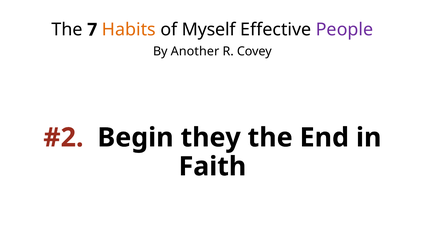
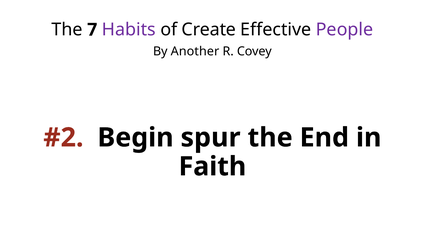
Habits colour: orange -> purple
Myself: Myself -> Create
they: they -> spur
